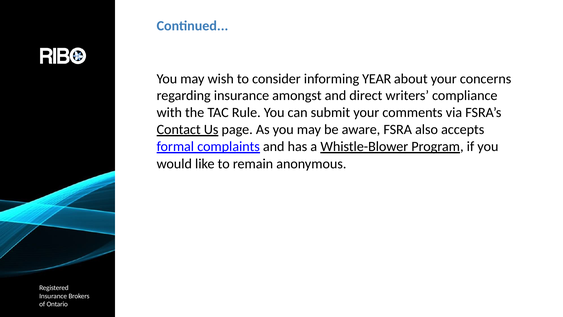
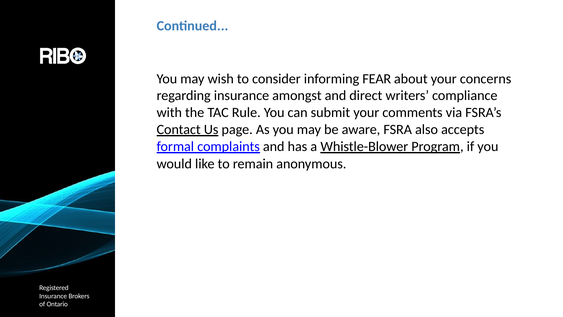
YEAR: YEAR -> FEAR
